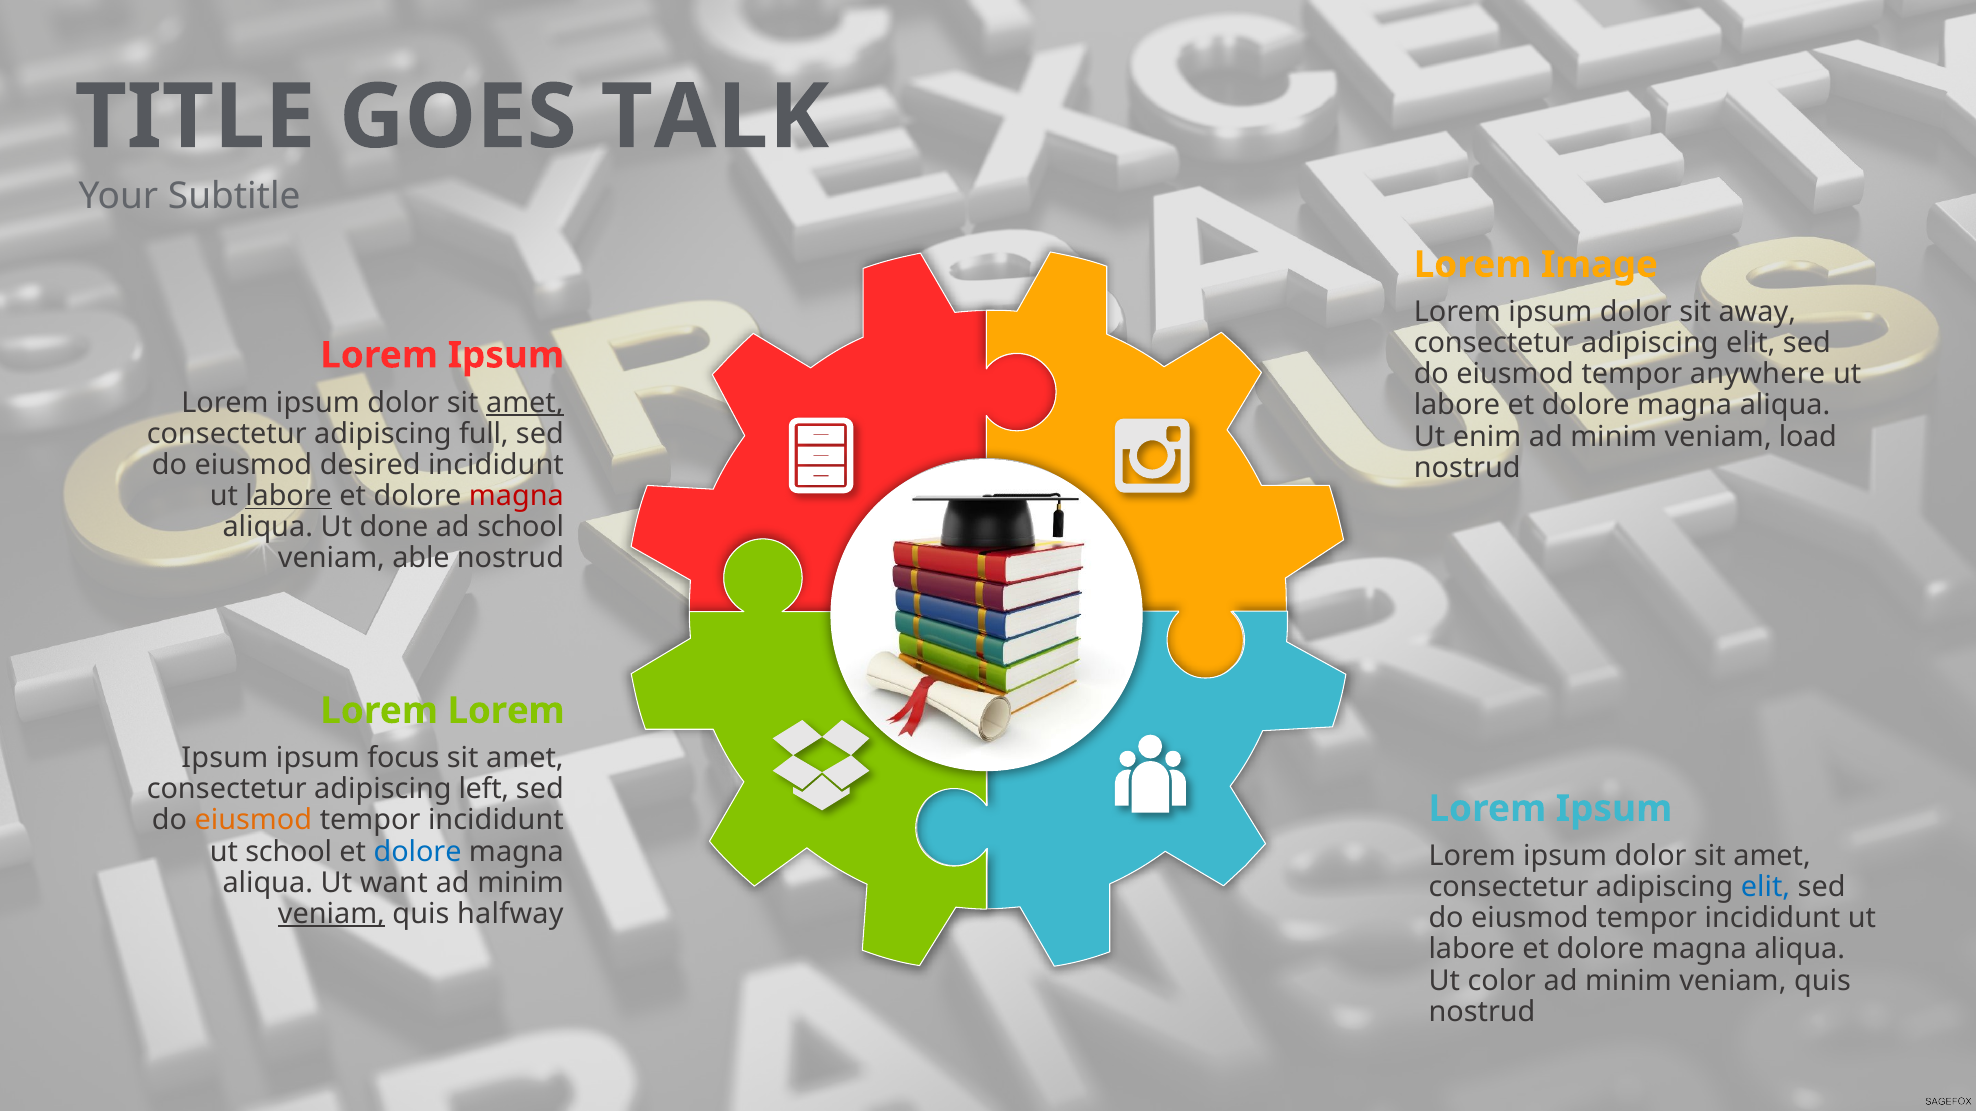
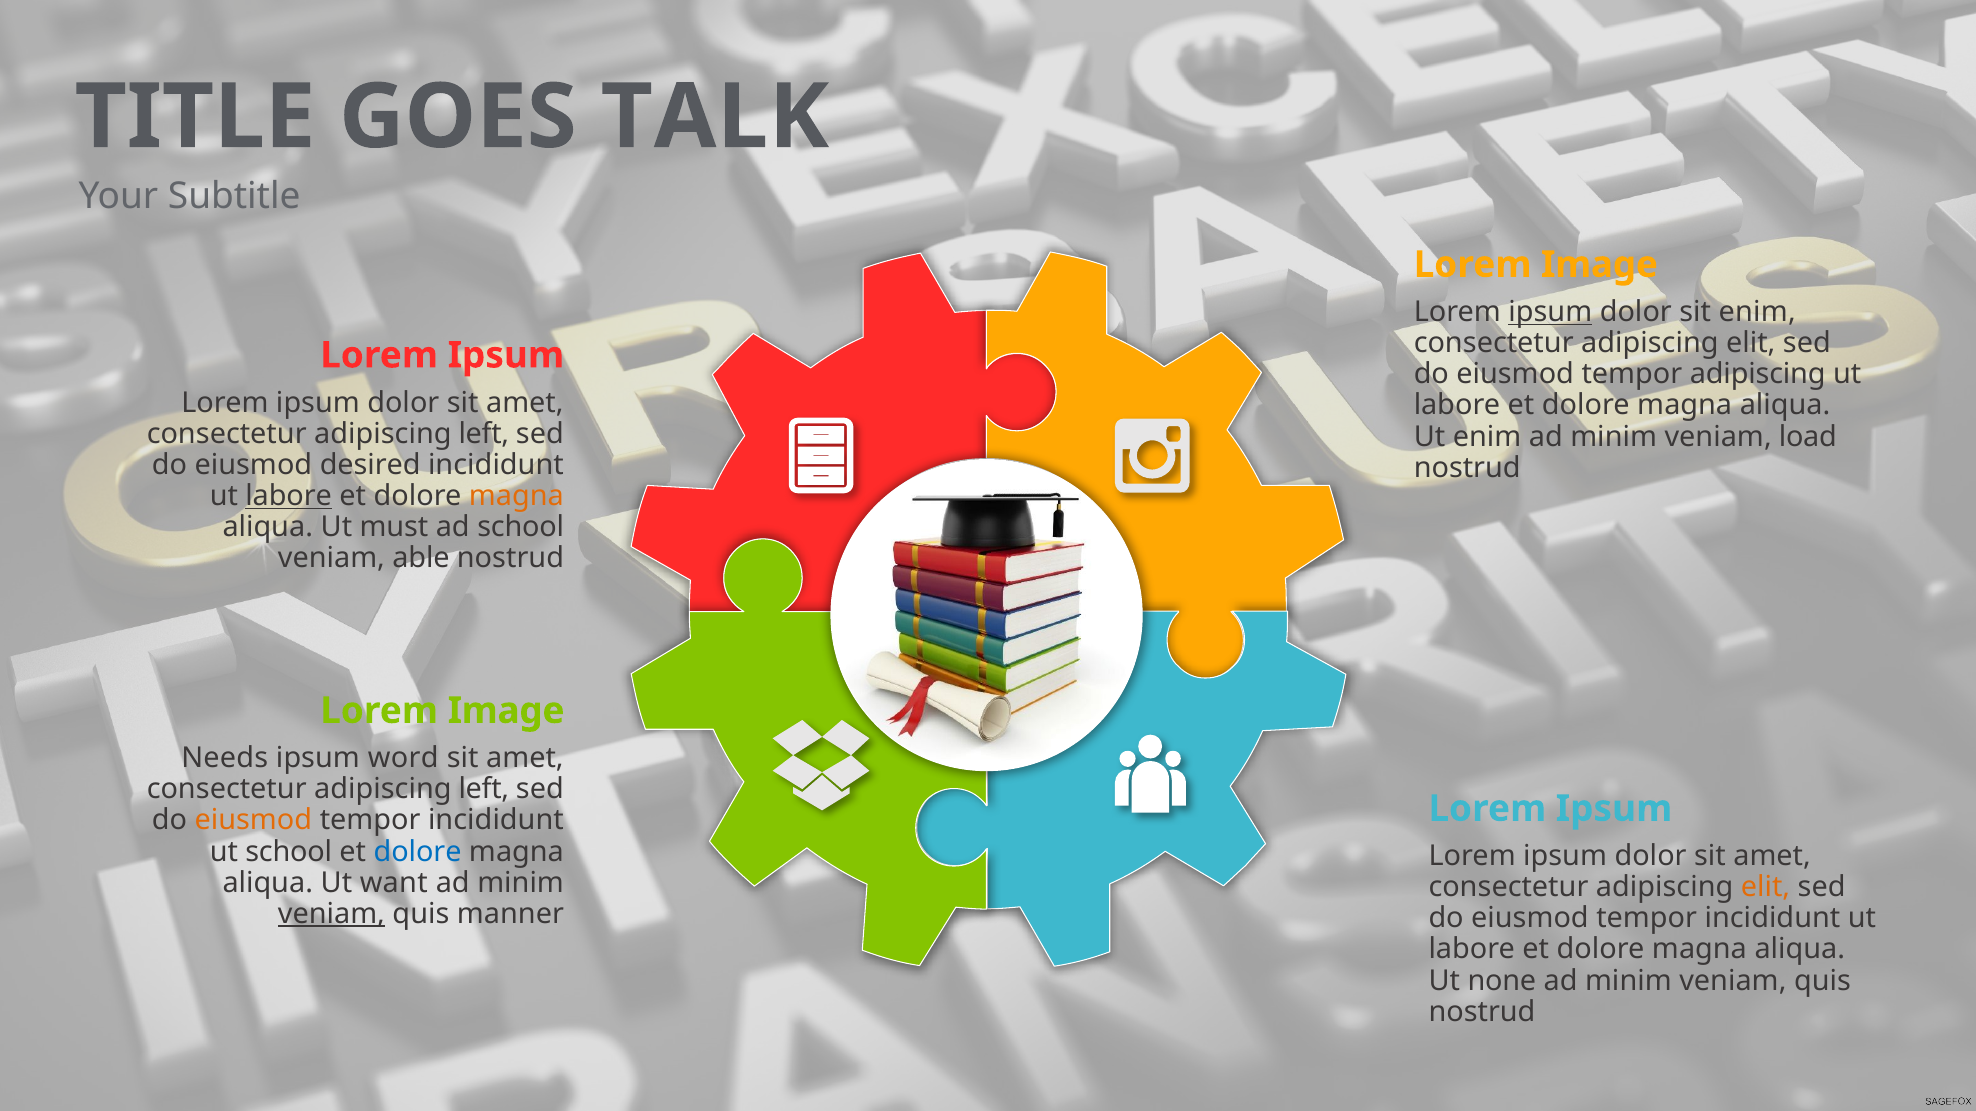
ipsum at (1550, 312) underline: none -> present
sit away: away -> enim
tempor anywhere: anywhere -> adipiscing
amet at (525, 403) underline: present -> none
full at (484, 434): full -> left
magna at (516, 496) colour: red -> orange
done: done -> must
Lorem at (506, 711): Lorem -> Image
Ipsum at (225, 758): Ipsum -> Needs
focus: focus -> word
elit at (1765, 888) colour: blue -> orange
halfway: halfway -> manner
color: color -> none
